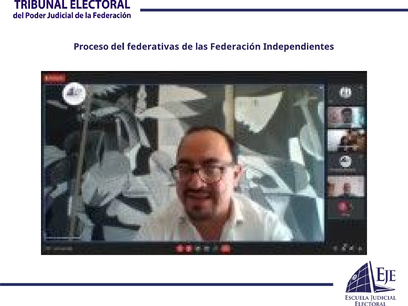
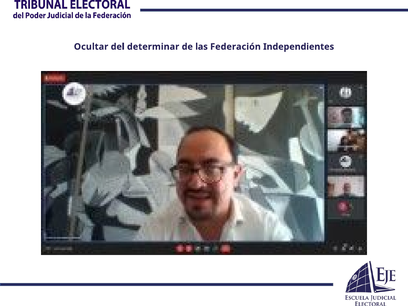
Proceso: Proceso -> Ocultar
federativas: federativas -> determinar
